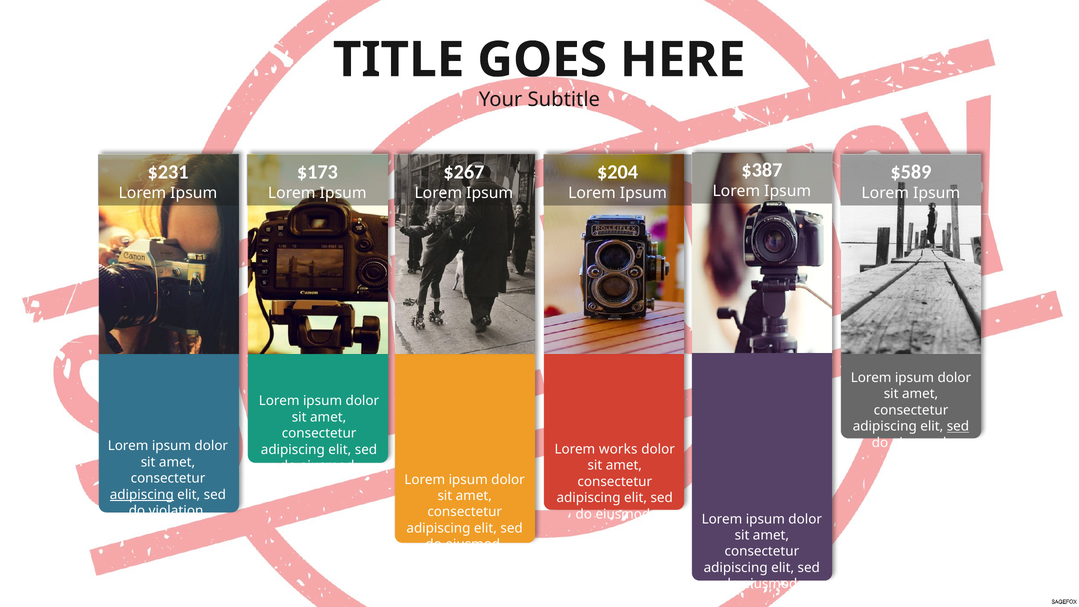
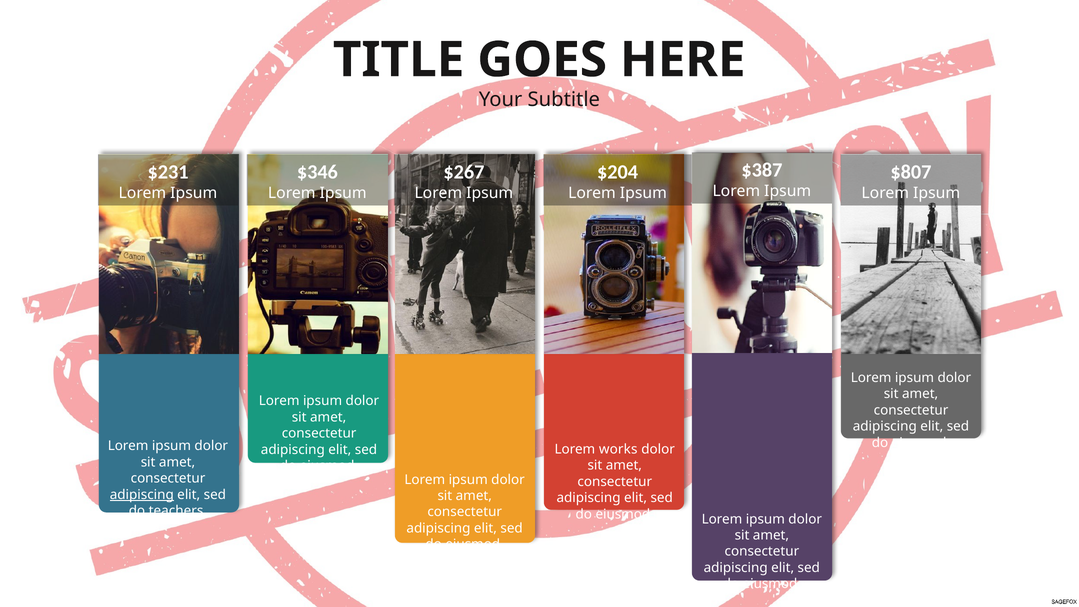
$173: $173 -> $346
$589: $589 -> $807
sed at (958, 426) underline: present -> none
violation: violation -> teachers
